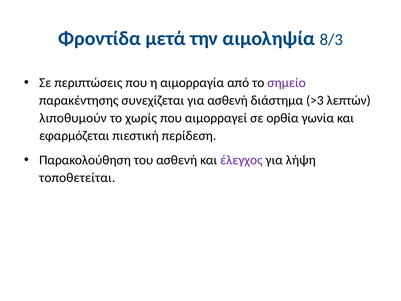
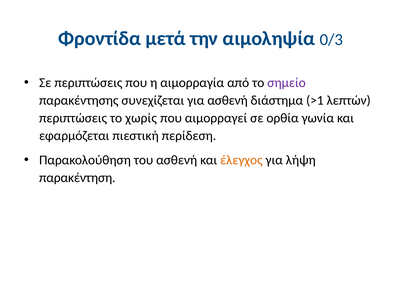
8/3: 8/3 -> 0/3
>3: >3 -> >1
λιποθυμούν at (73, 118): λιποθυμούν -> περιπτώσεις
έλεγχος colour: purple -> orange
τοποθετείται: τοποθετείται -> παρακέντηση
